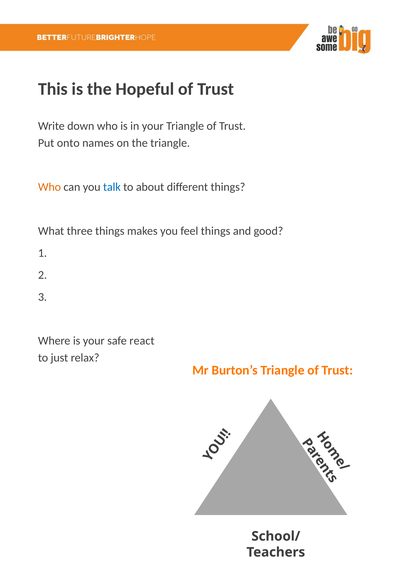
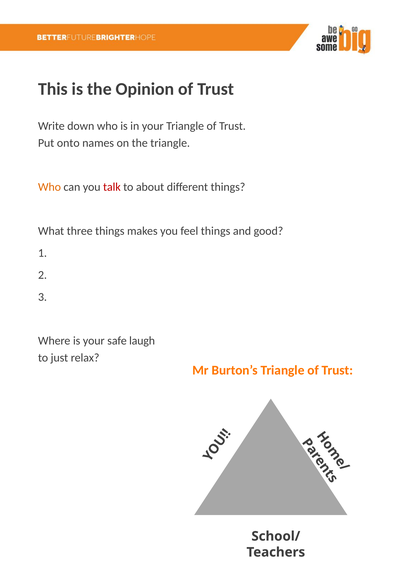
Hopeful: Hopeful -> Opinion
talk colour: blue -> red
react: react -> laugh
